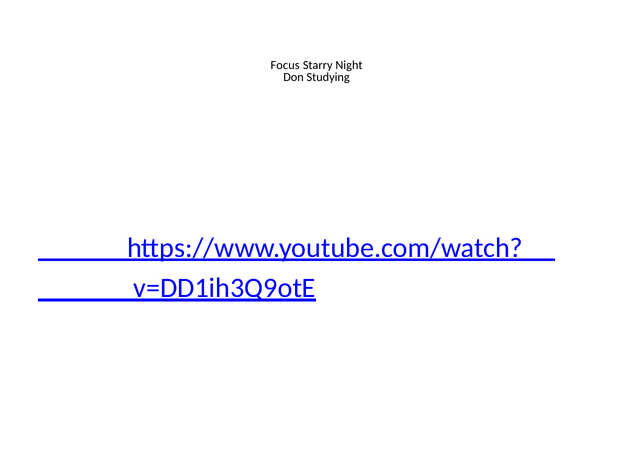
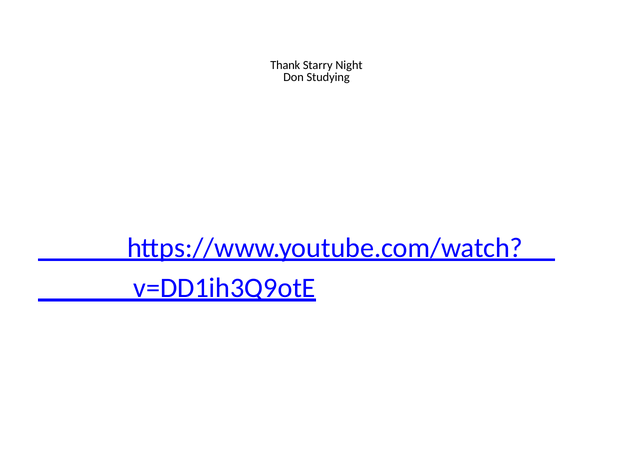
Focus: Focus -> Thank
